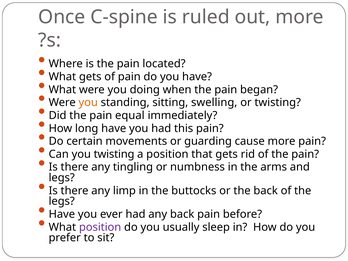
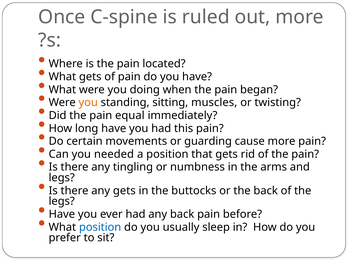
swelling: swelling -> muscles
you twisting: twisting -> needed
any limp: limp -> gets
position at (100, 227) colour: purple -> blue
